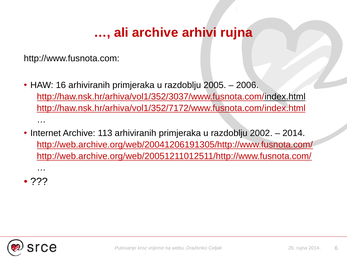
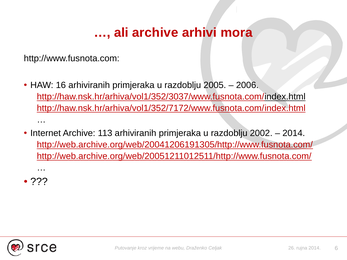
arhivi rujna: rujna -> mora
